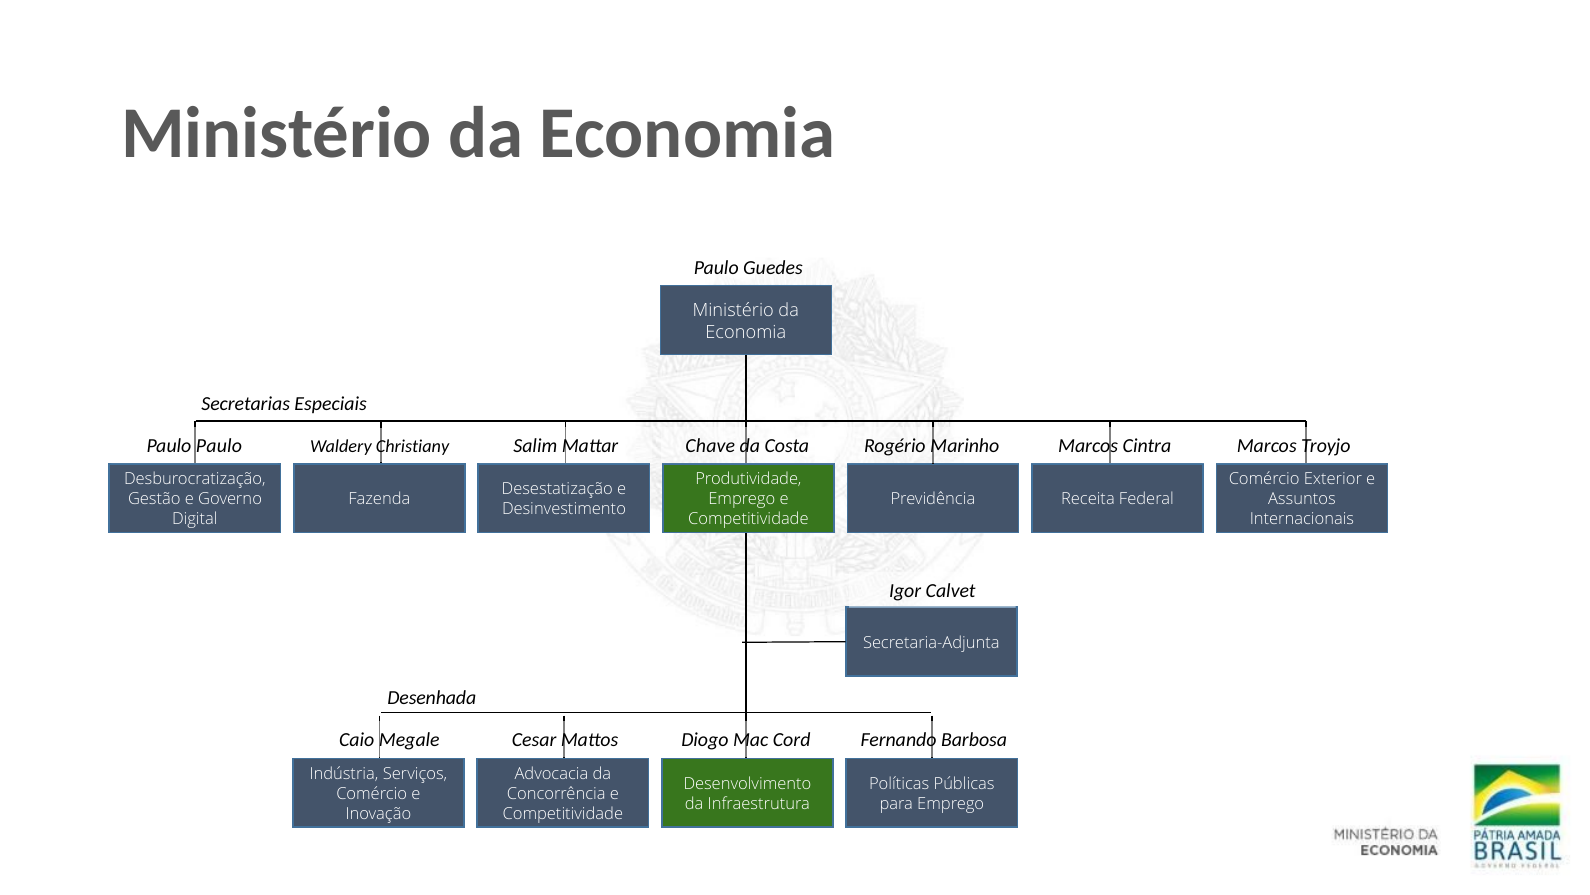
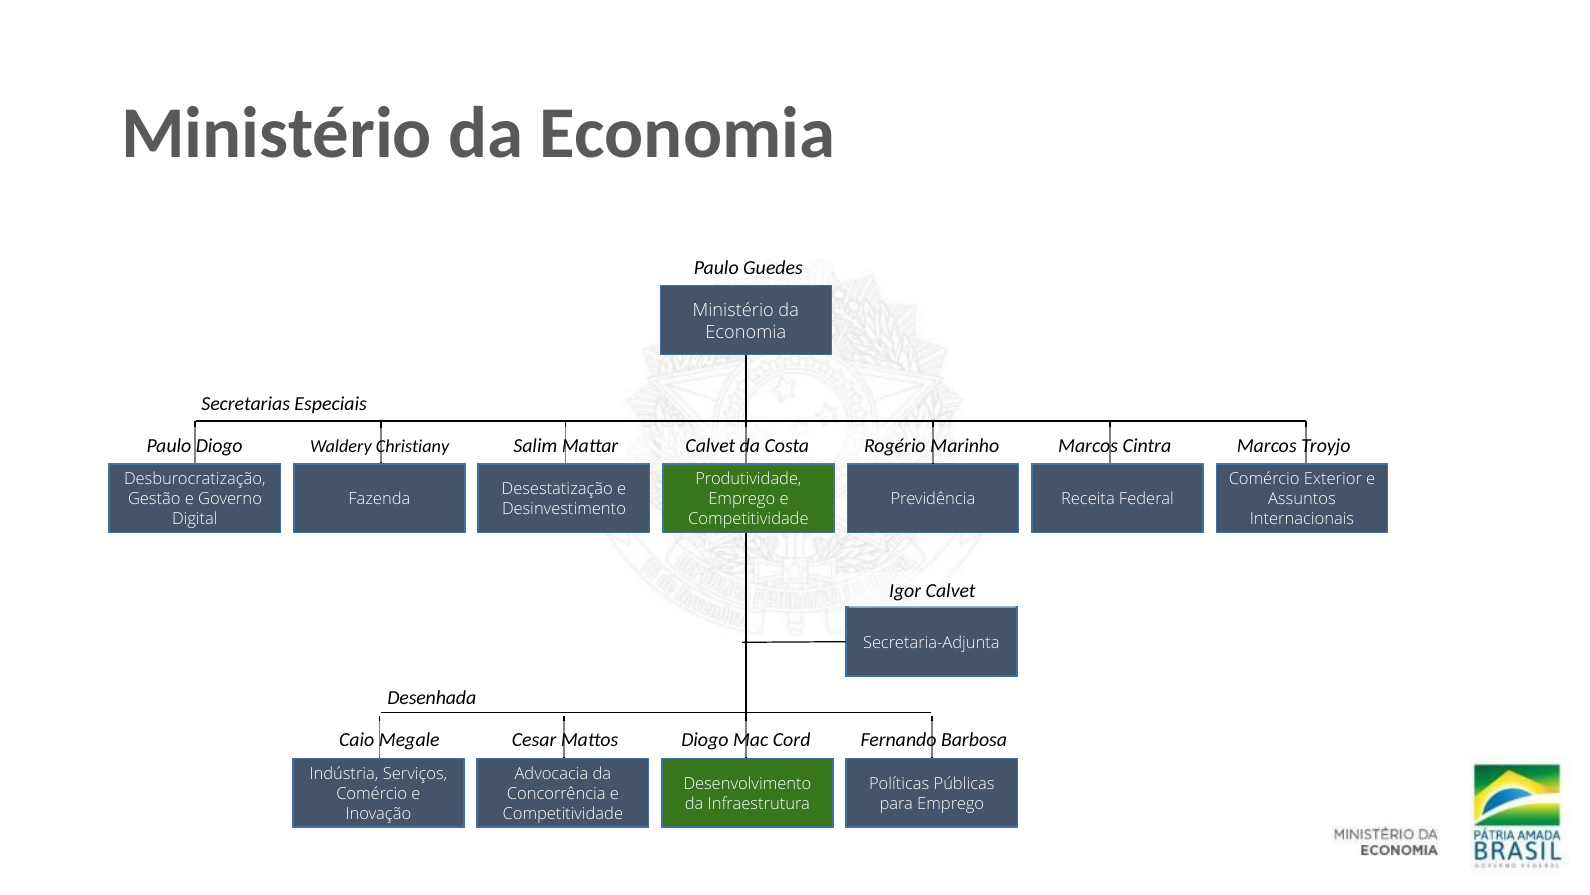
Paulo Paulo: Paulo -> Diogo
Chave at (710, 446): Chave -> Calvet
